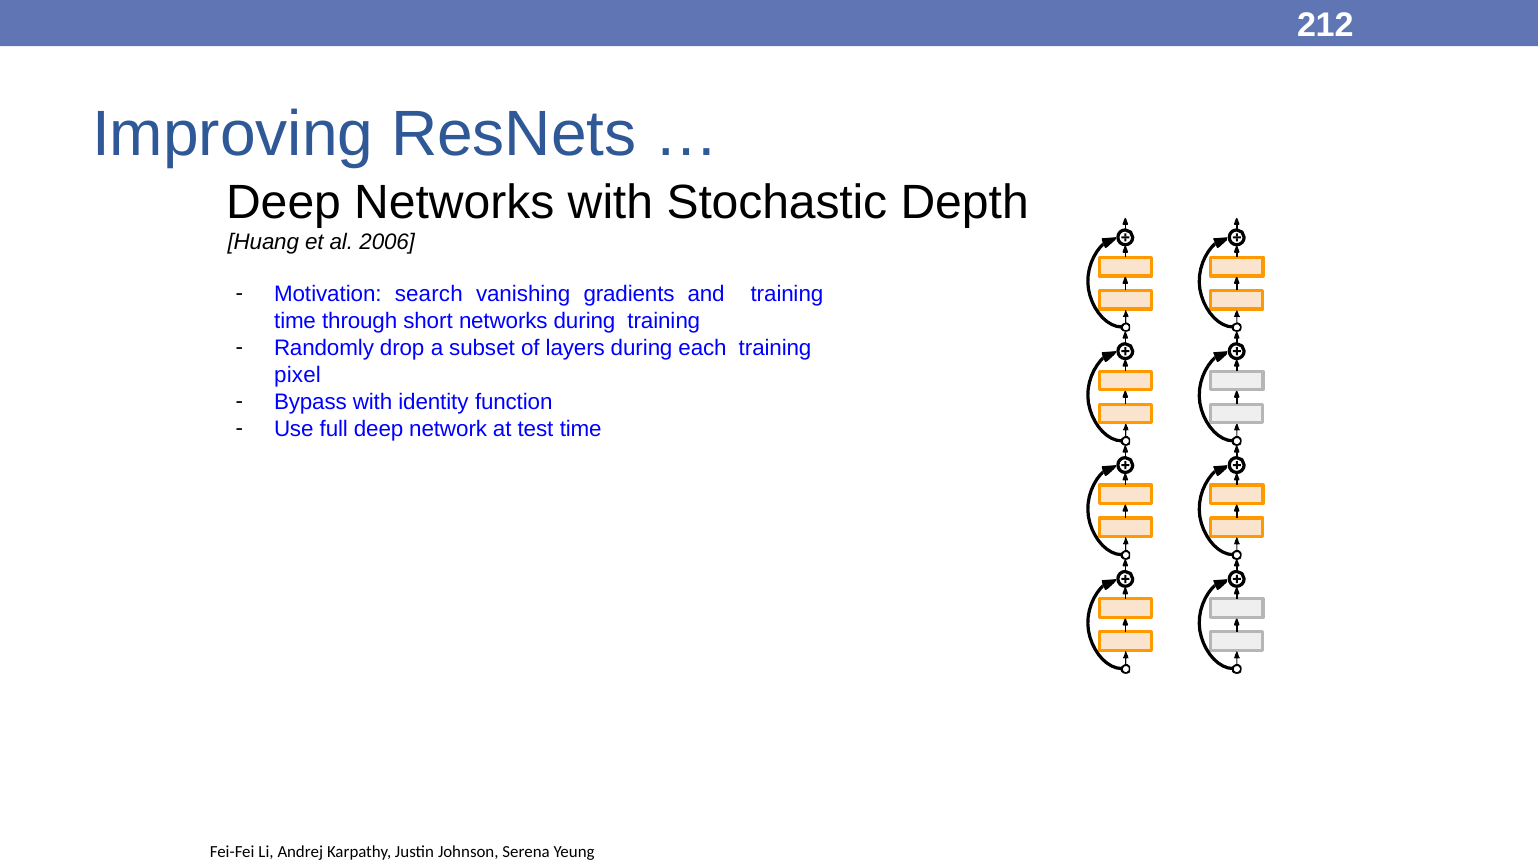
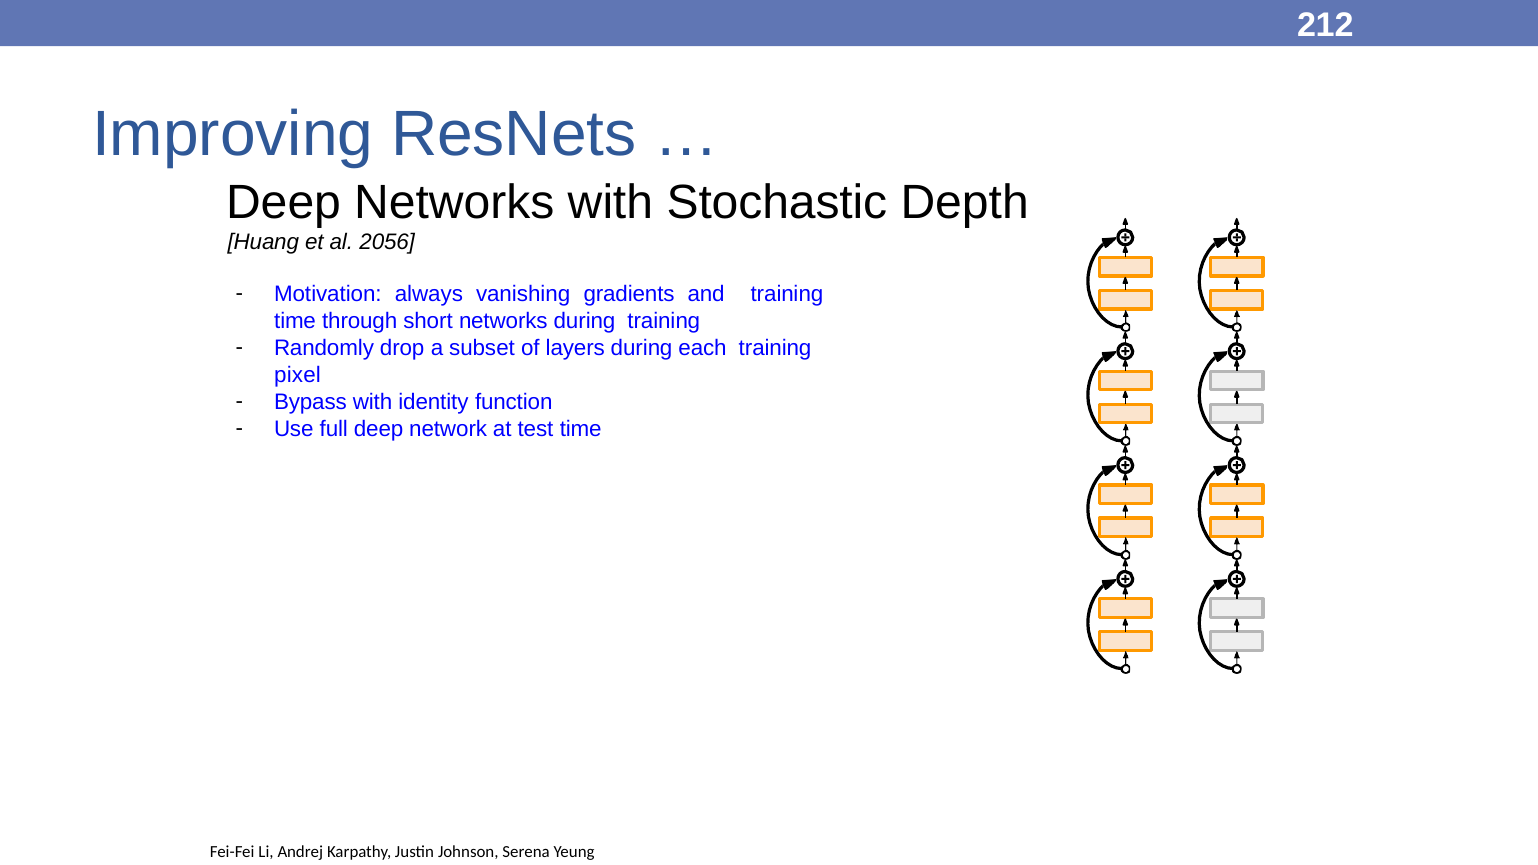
2006: 2006 -> 2056
search: search -> always
